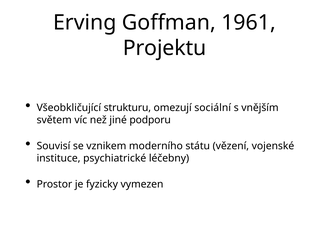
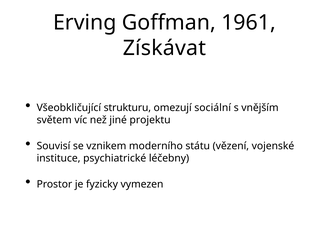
Projektu: Projektu -> Získávat
podporu: podporu -> projektu
